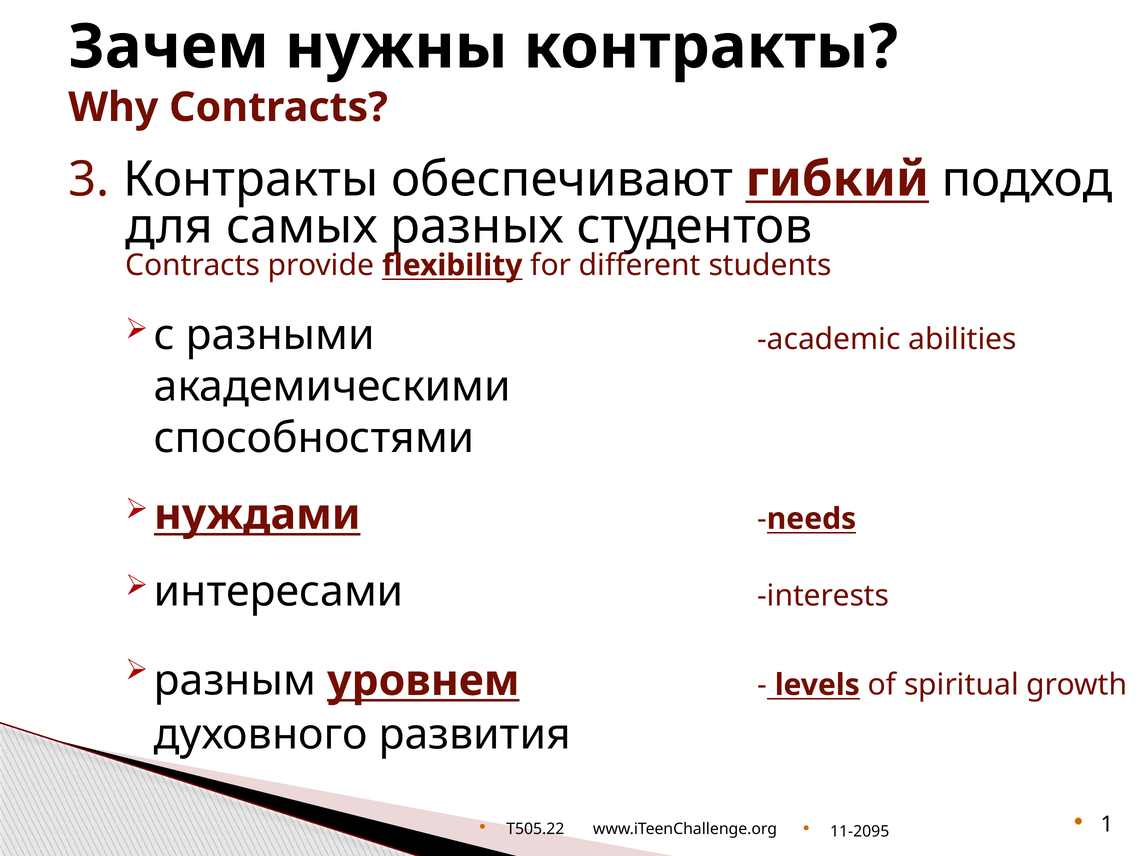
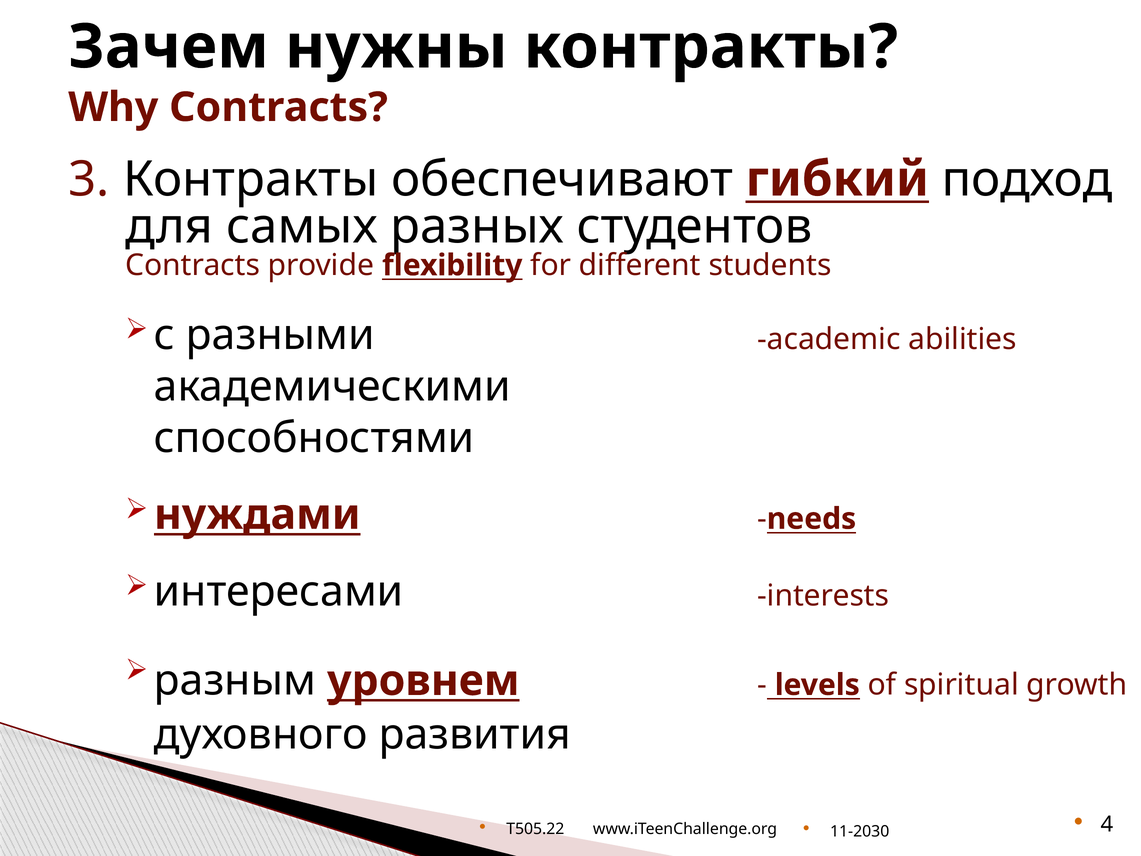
1: 1 -> 4
11-2095: 11-2095 -> 11-2030
